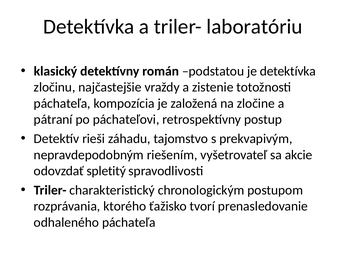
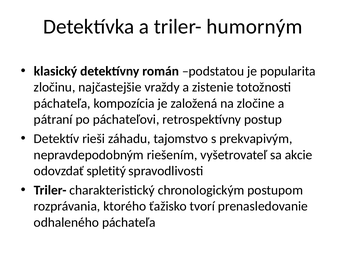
laboratóriu: laboratóriu -> humorným
je detektívka: detektívka -> popularita
